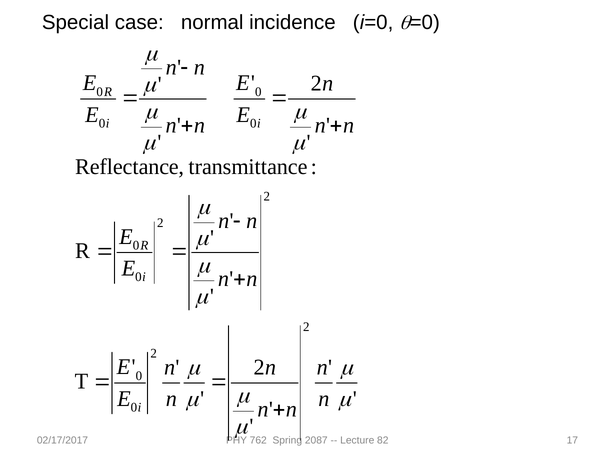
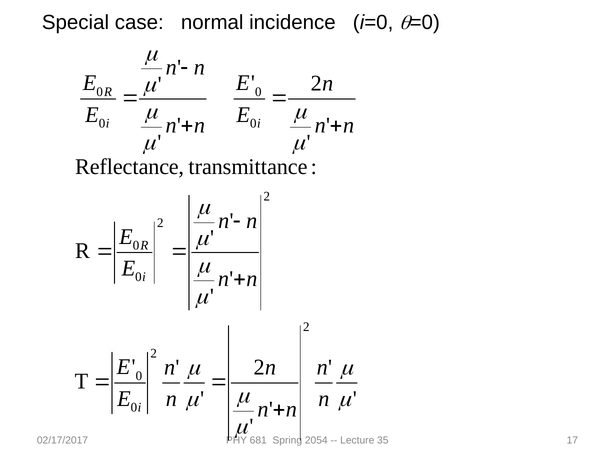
762: 762 -> 681
2087: 2087 -> 2054
82: 82 -> 35
